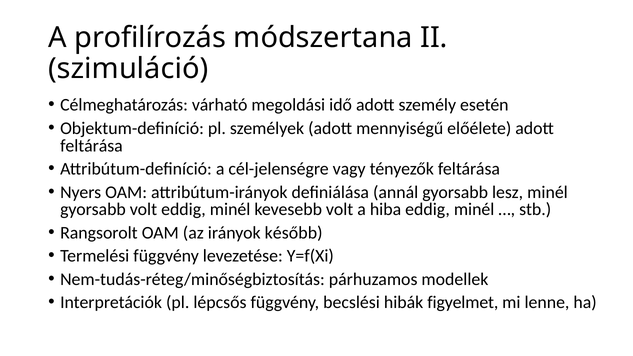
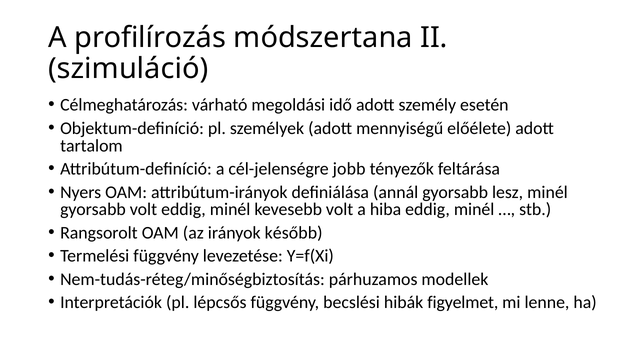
feltárása at (91, 146): feltárása -> tartalom
vagy: vagy -> jobb
